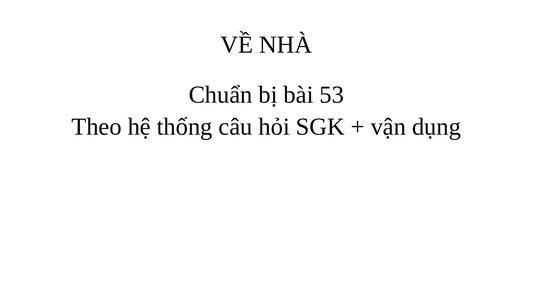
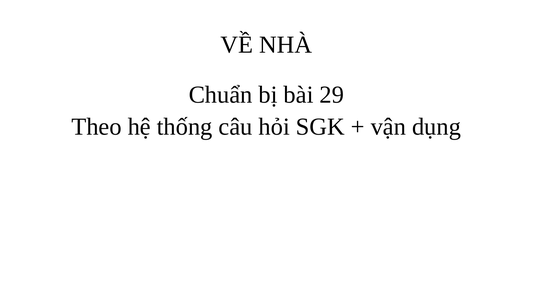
53: 53 -> 29
